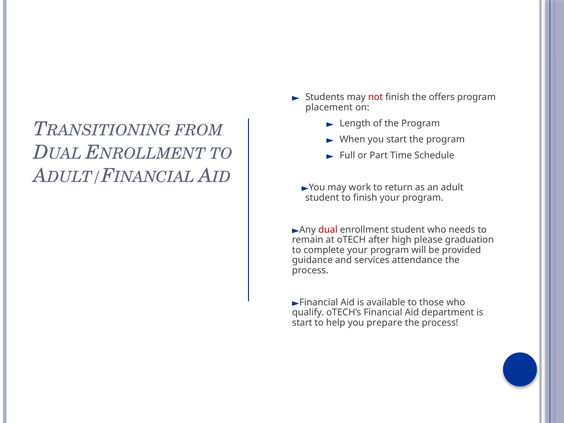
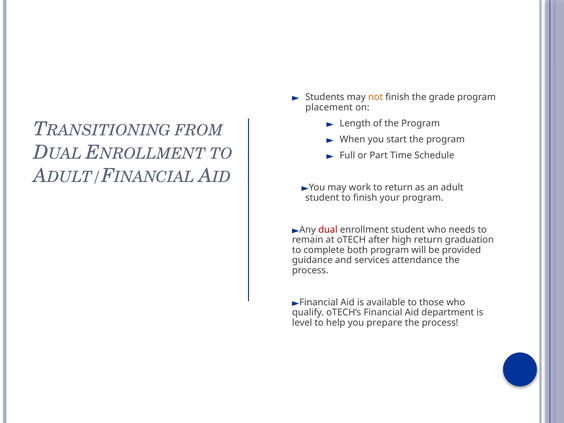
not colour: red -> orange
offers: offers -> grade
high please: please -> return
complete your: your -> both
start at (302, 323): start -> level
